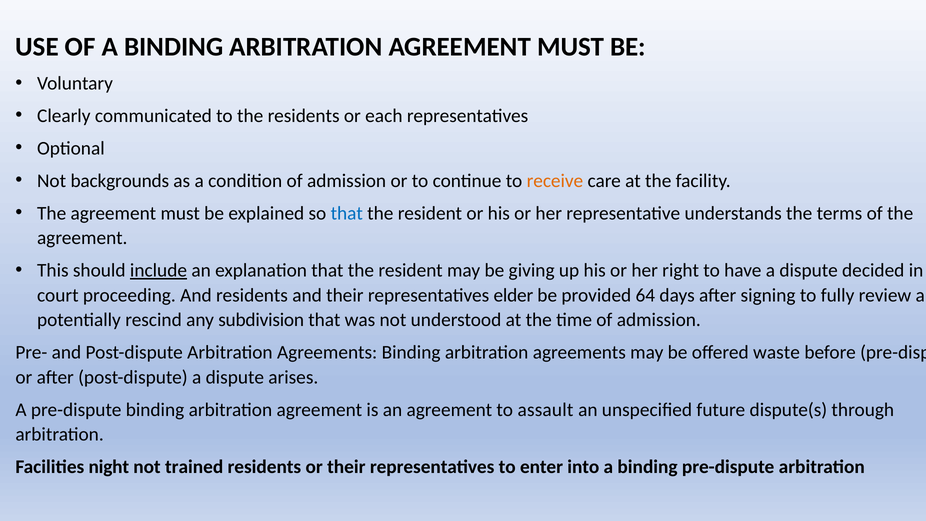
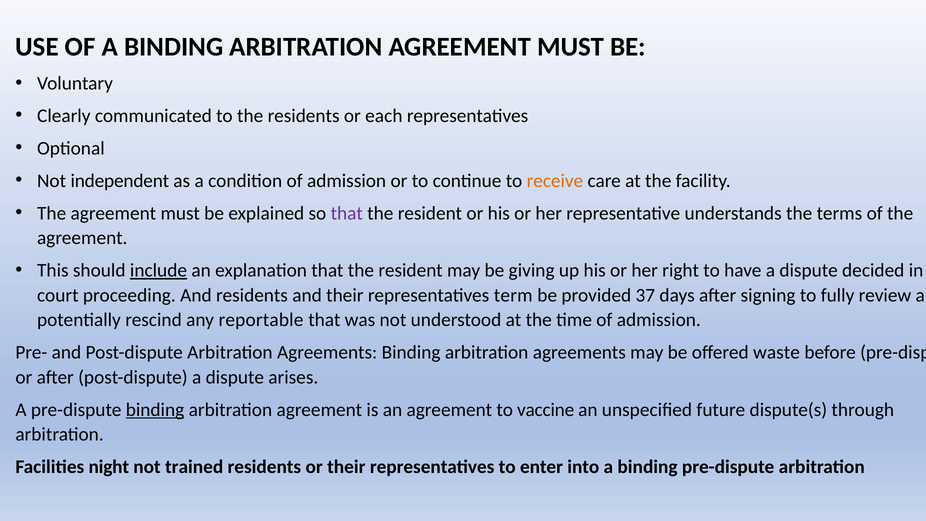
backgrounds: backgrounds -> independent
that at (347, 213) colour: blue -> purple
elder: elder -> term
64: 64 -> 37
subdivision: subdivision -> reportable
binding at (155, 410) underline: none -> present
assault: assault -> vaccine
